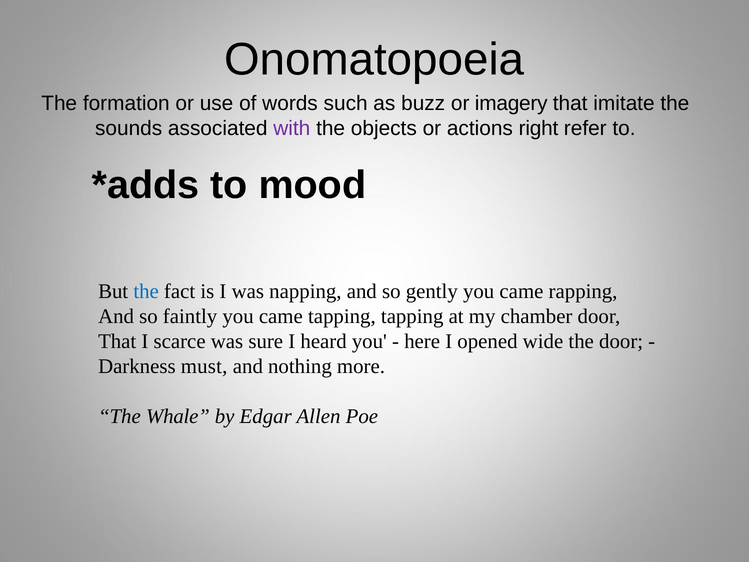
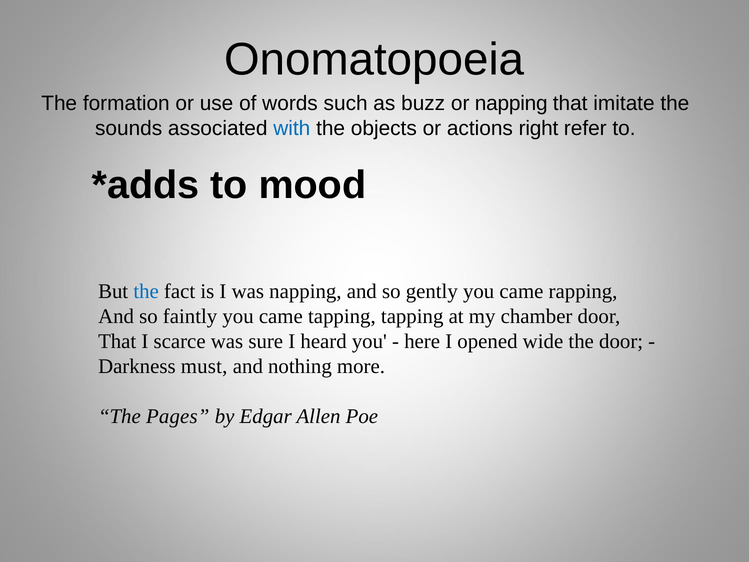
or imagery: imagery -> napping
with colour: purple -> blue
Whale: Whale -> Pages
